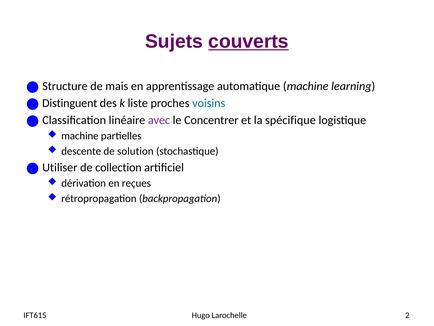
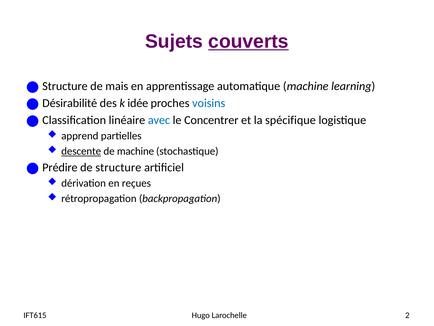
Distinguent: Distinguent -> Désirabilité
liste: liste -> idée
avec colour: purple -> blue
machine at (80, 136): machine -> apprend
descente underline: none -> present
de solution: solution -> machine
Utiliser: Utiliser -> Prédire
de collection: collection -> structure
